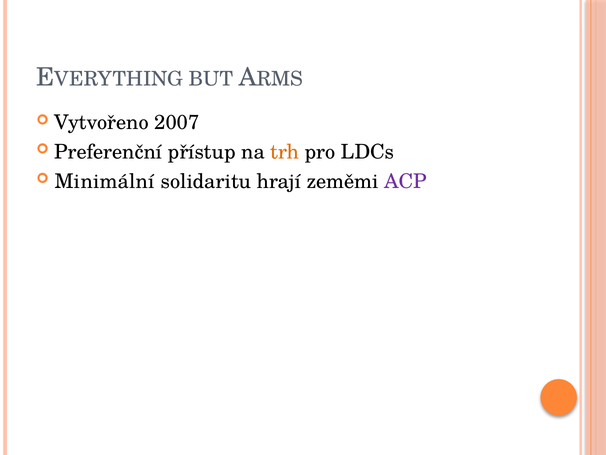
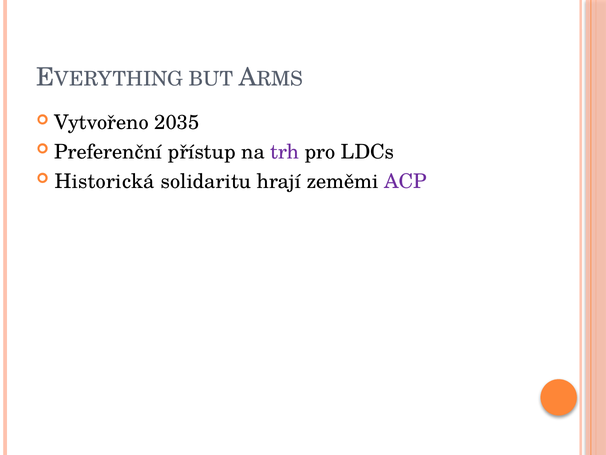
2007: 2007 -> 2035
trh colour: orange -> purple
Minimální: Minimální -> Historická
